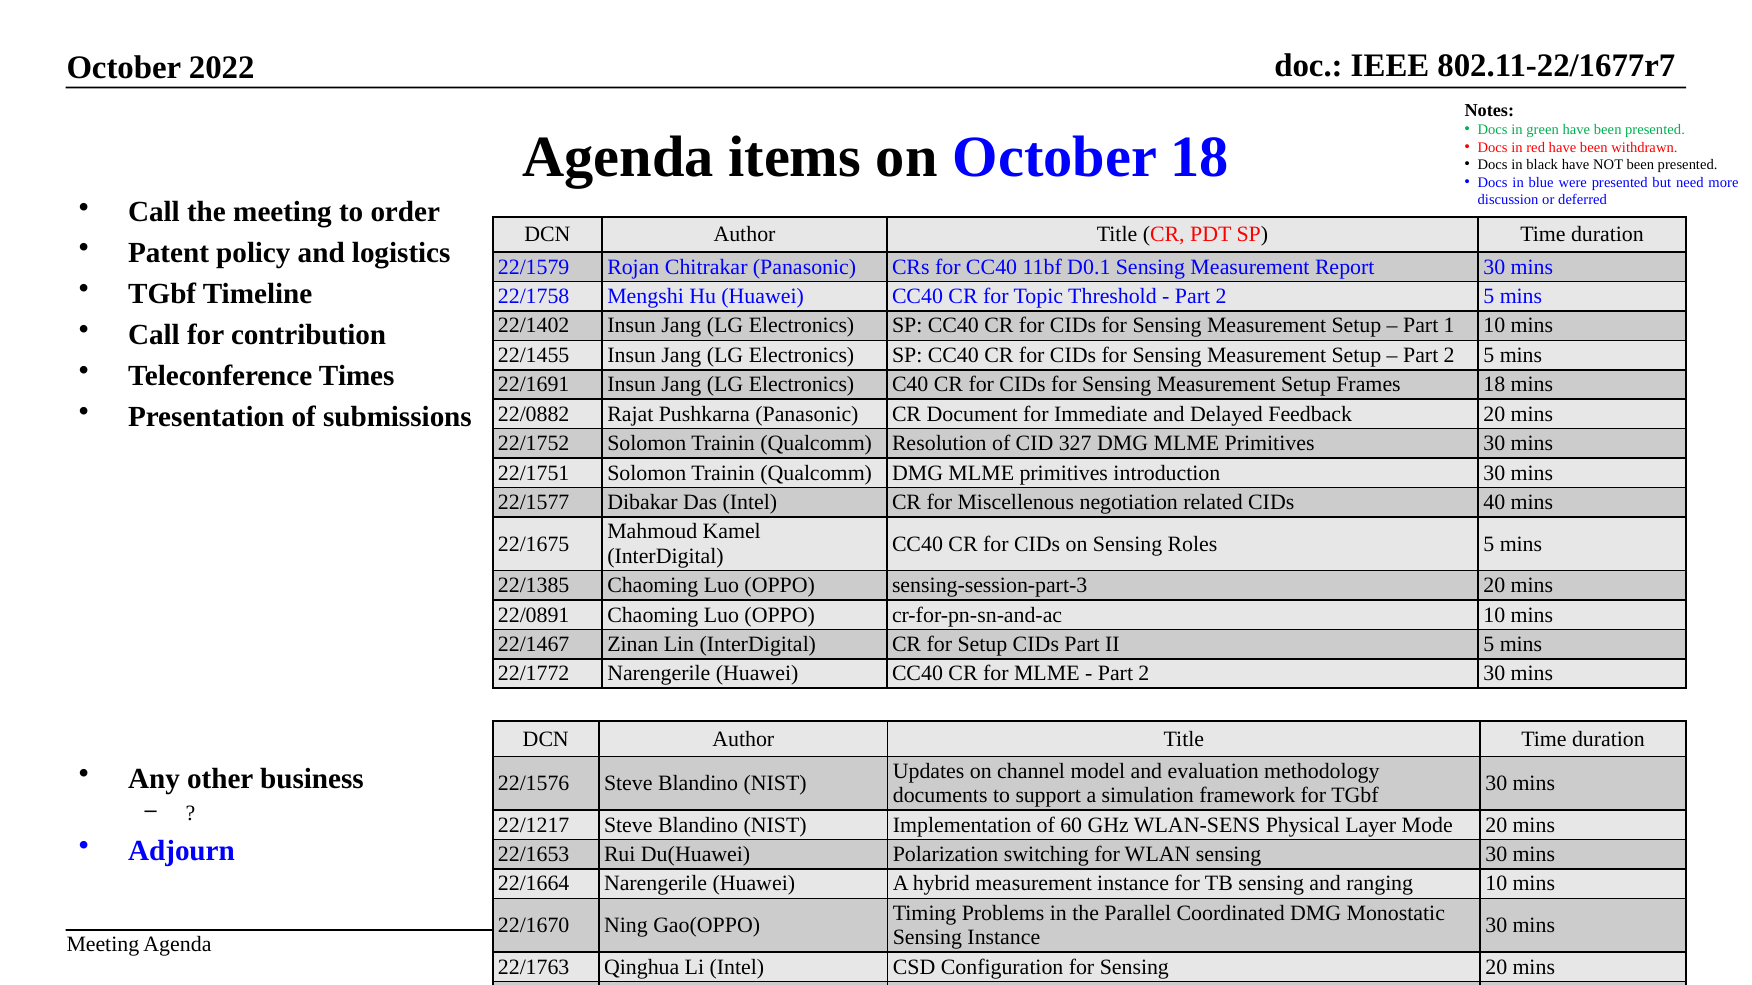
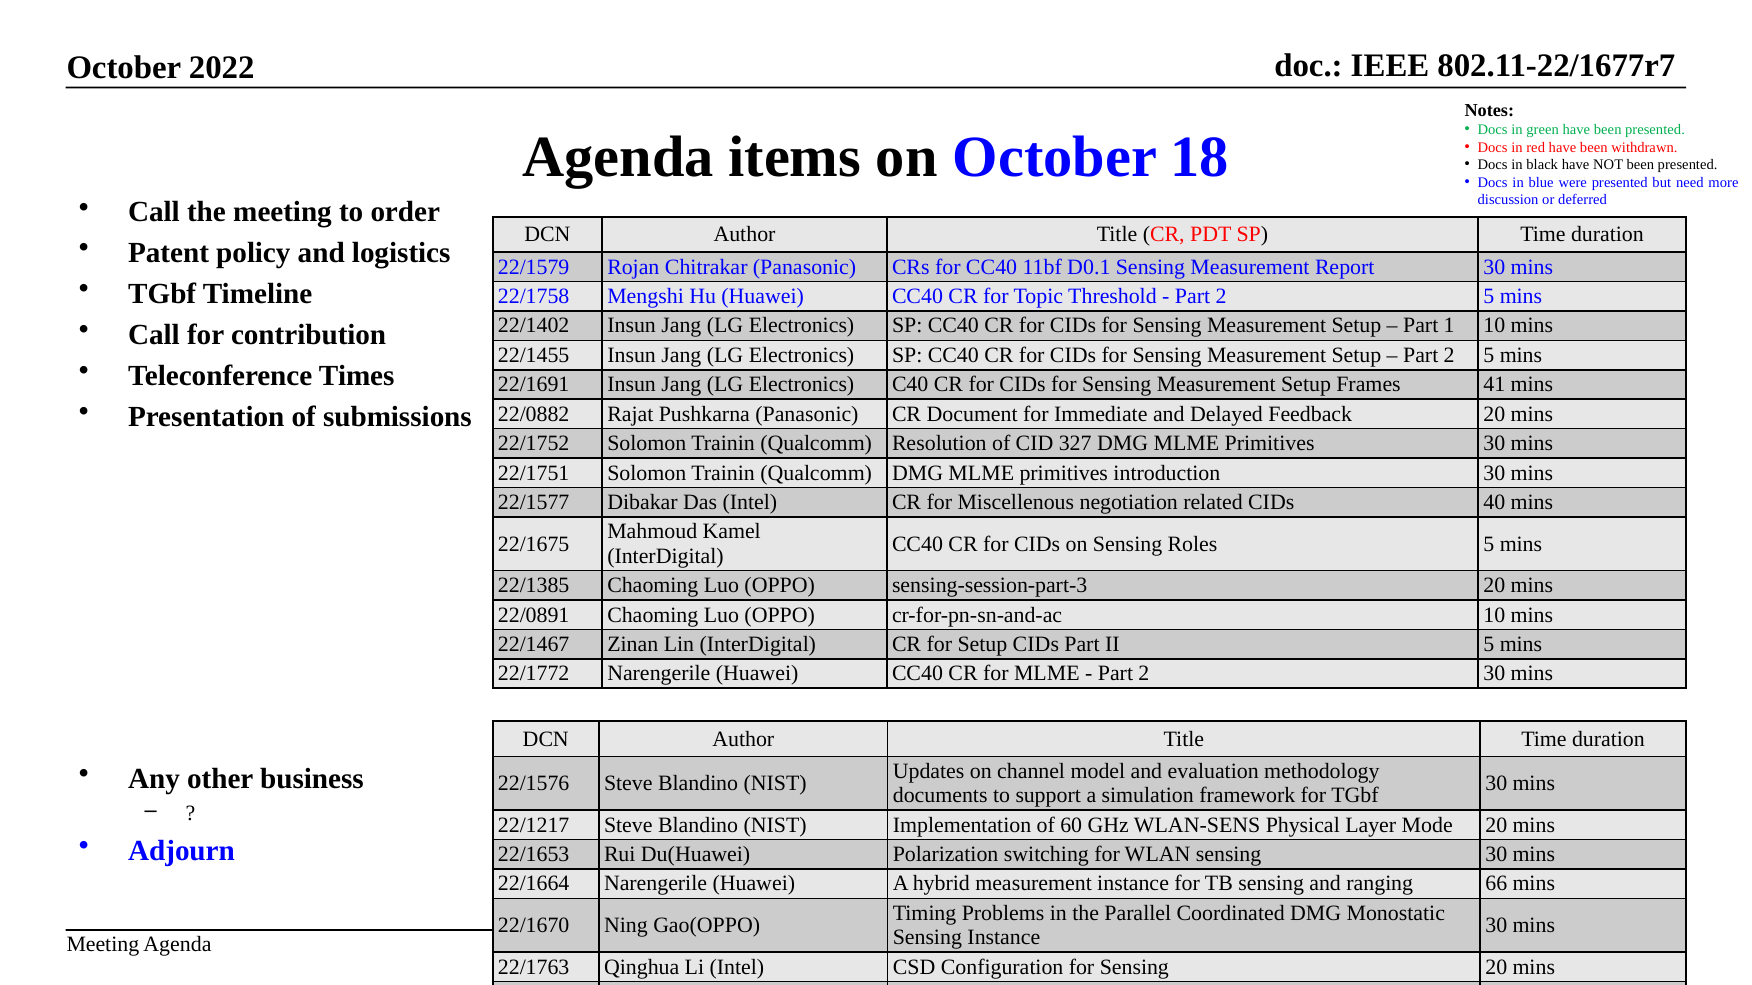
Frames 18: 18 -> 41
ranging 10: 10 -> 66
